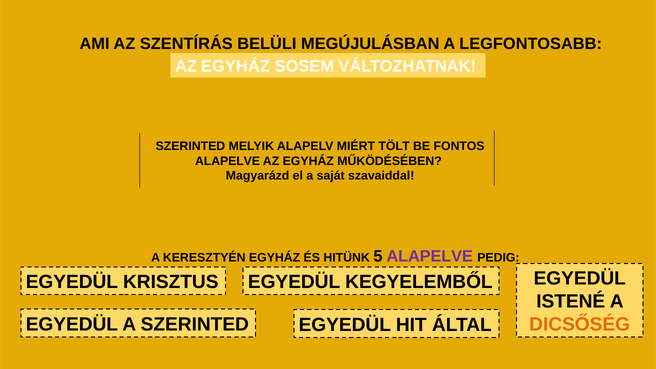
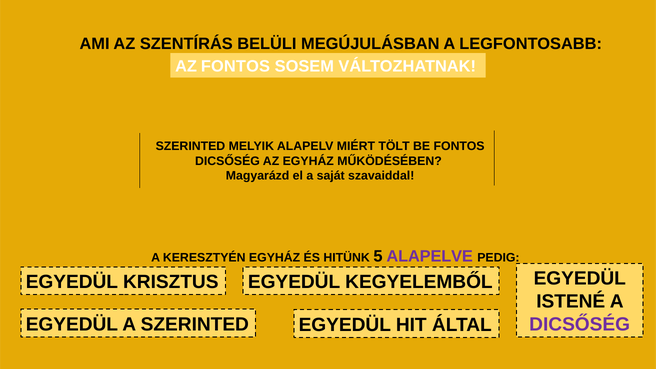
EGYHÁZ at (235, 67): EGYHÁZ -> FONTOS
ALAPELVE at (228, 161): ALAPELVE -> DICSŐSÉG
DICSŐSÉG at (580, 325) colour: orange -> purple
